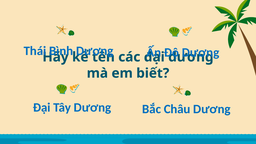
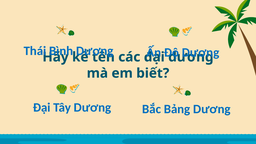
Châu: Châu -> Bảng
